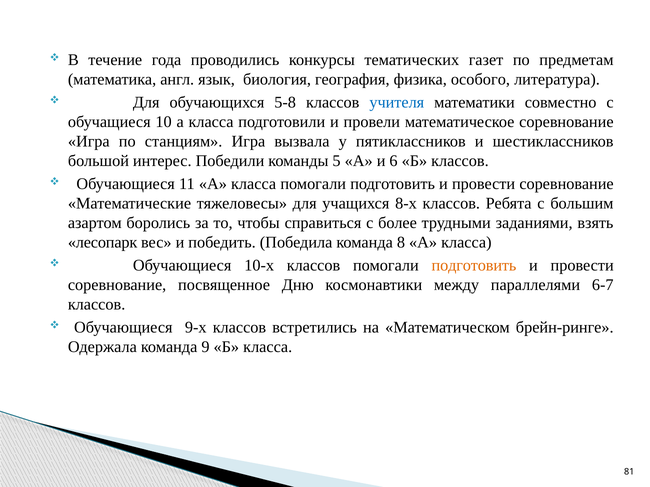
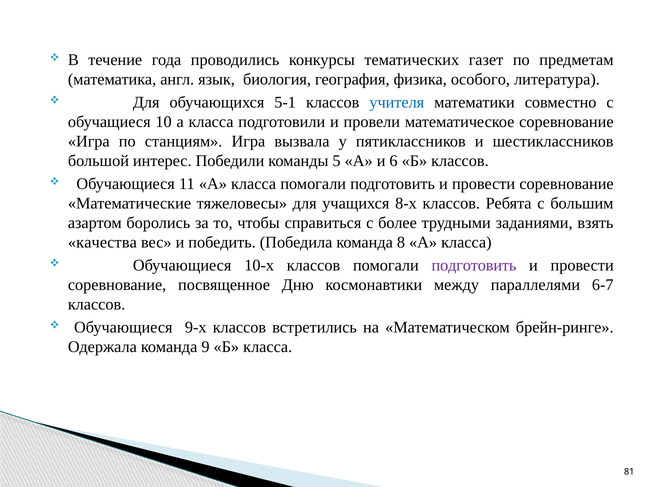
5-8: 5-8 -> 5-1
лесопарк: лесопарк -> качества
подготовить at (474, 266) colour: orange -> purple
